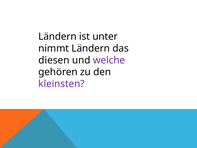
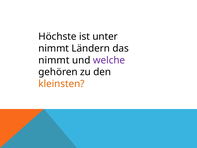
Ländern at (57, 36): Ländern -> Höchste
diesen at (54, 60): diesen -> nimmt
kleinsten colour: purple -> orange
